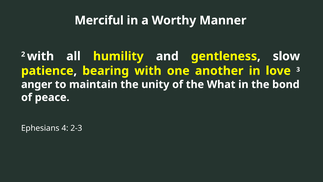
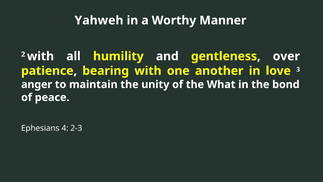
Merciful: Merciful -> Yahweh
slow: slow -> over
